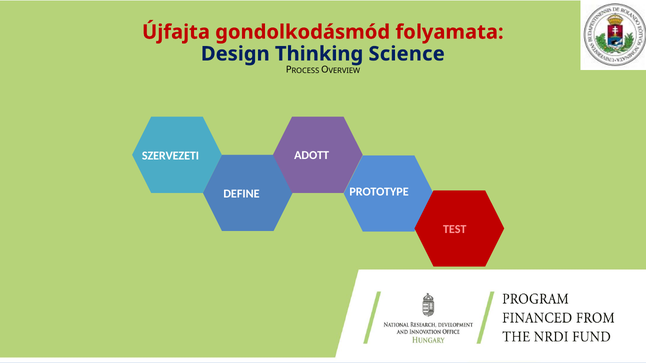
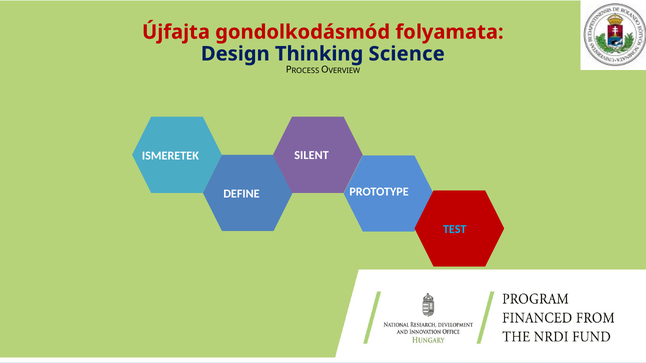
ADOTT: ADOTT -> SILENT
SZERVEZETI: SZERVEZETI -> ISMERETEK
TEST colour: pink -> light blue
